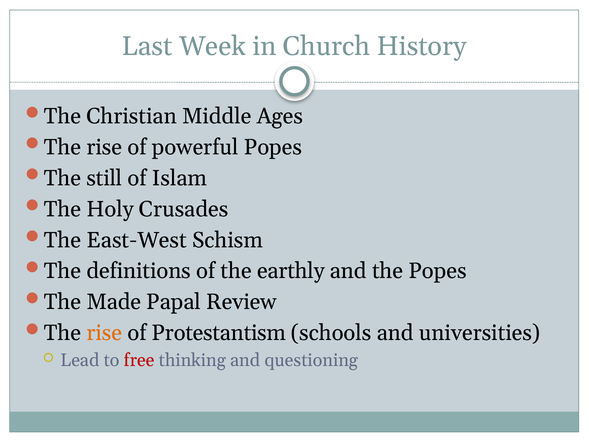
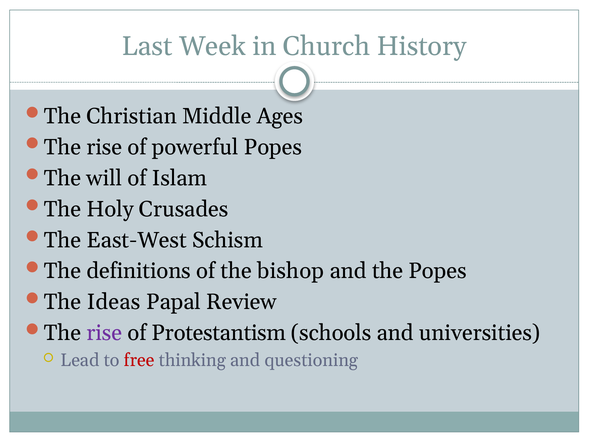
still: still -> will
earthly: earthly -> bishop
Made: Made -> Ideas
rise at (104, 333) colour: orange -> purple
